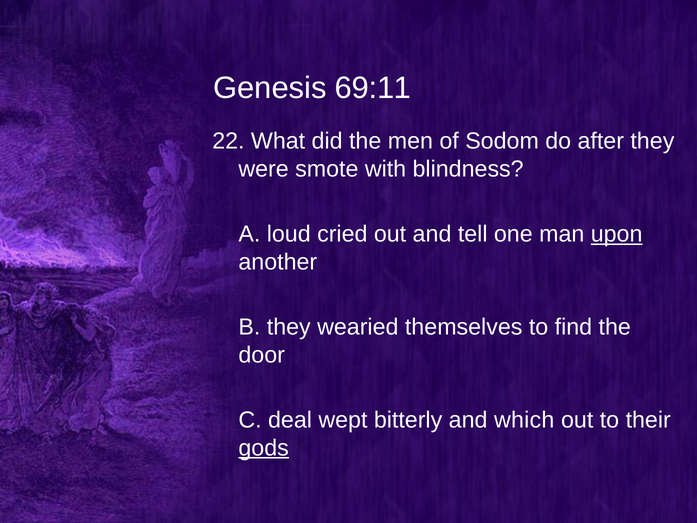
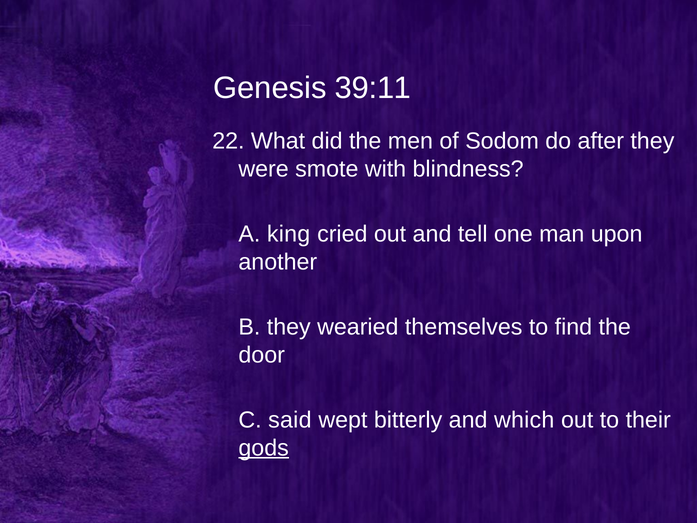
69:11: 69:11 -> 39:11
loud: loud -> king
upon underline: present -> none
deal: deal -> said
